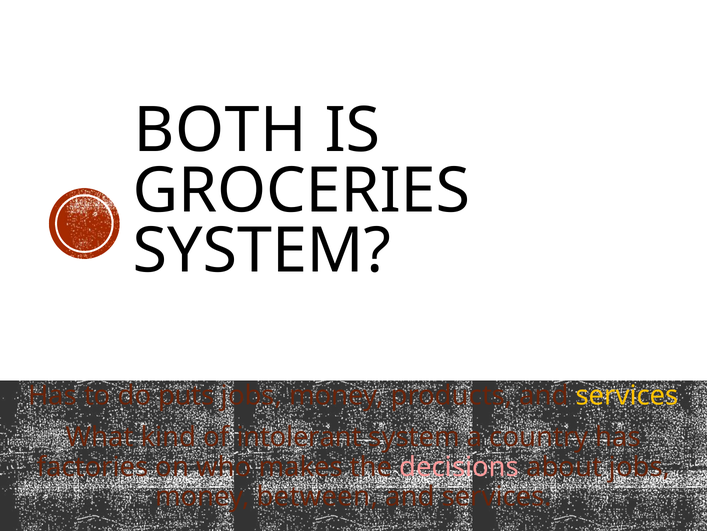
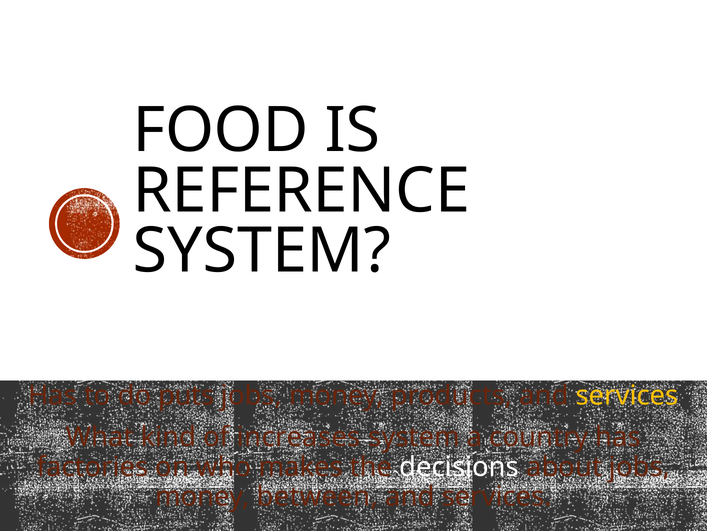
BOTH: BOTH -> FOOD
GROCERIES: GROCERIES -> REFERENCE
intolerant: intolerant -> increases
decisions colour: pink -> white
